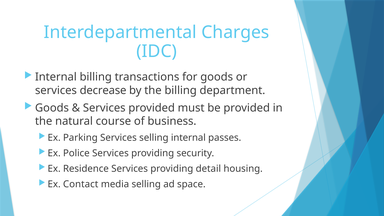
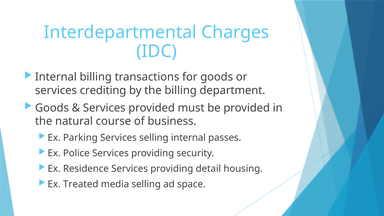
decrease: decrease -> crediting
Contact: Contact -> Treated
